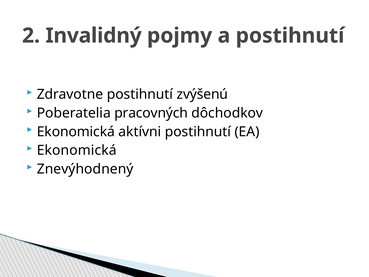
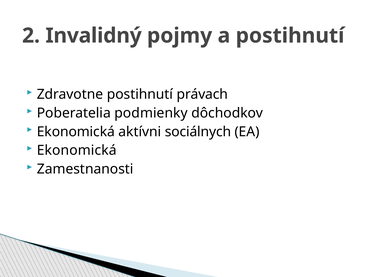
zvýšenú: zvýšenú -> právach
pracovných: pracovných -> podmienky
aktívni postihnutí: postihnutí -> sociálnych
Znevýhodnený: Znevýhodnený -> Zamestnanosti
